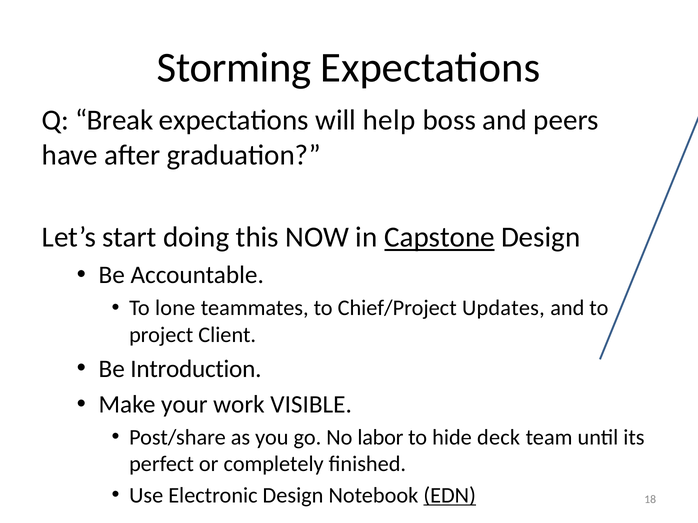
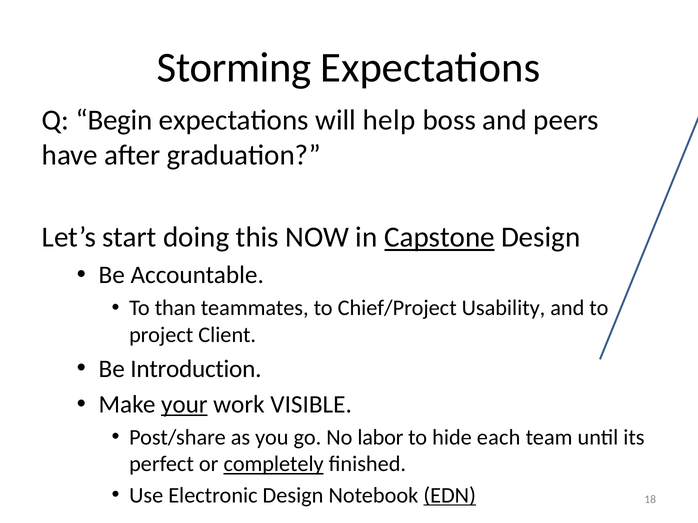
Break: Break -> Begin
lone: lone -> than
Updates: Updates -> Usability
your underline: none -> present
deck: deck -> each
completely underline: none -> present
